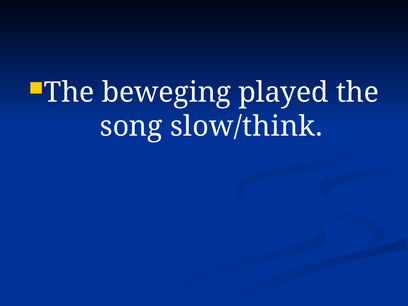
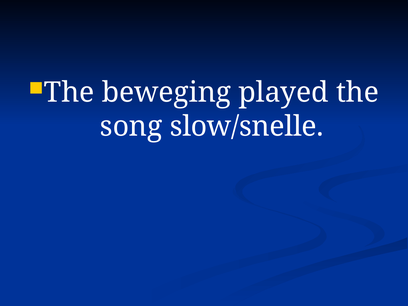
slow/think: slow/think -> slow/snelle
